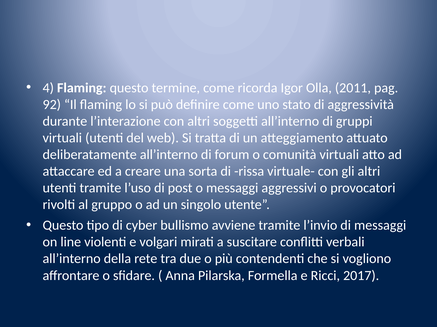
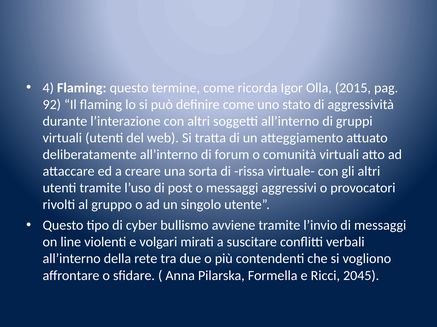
2011: 2011 -> 2015
2017: 2017 -> 2045
